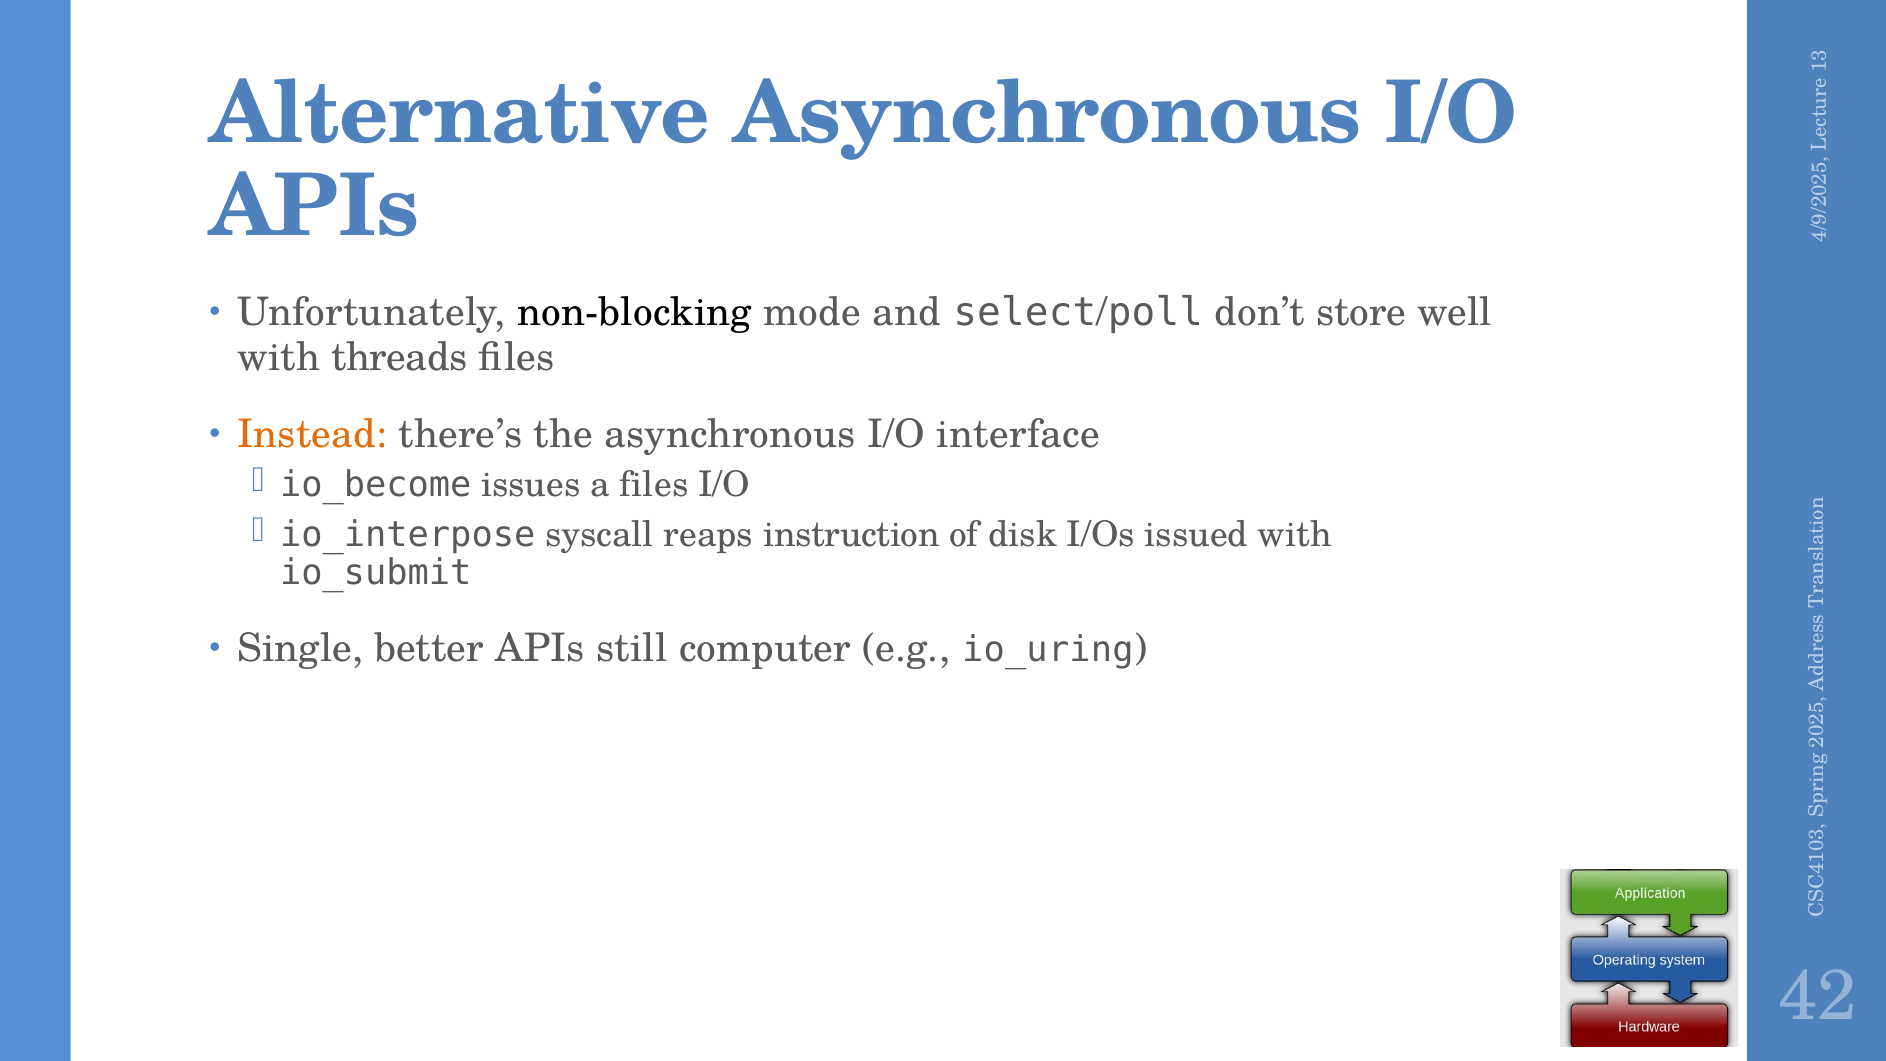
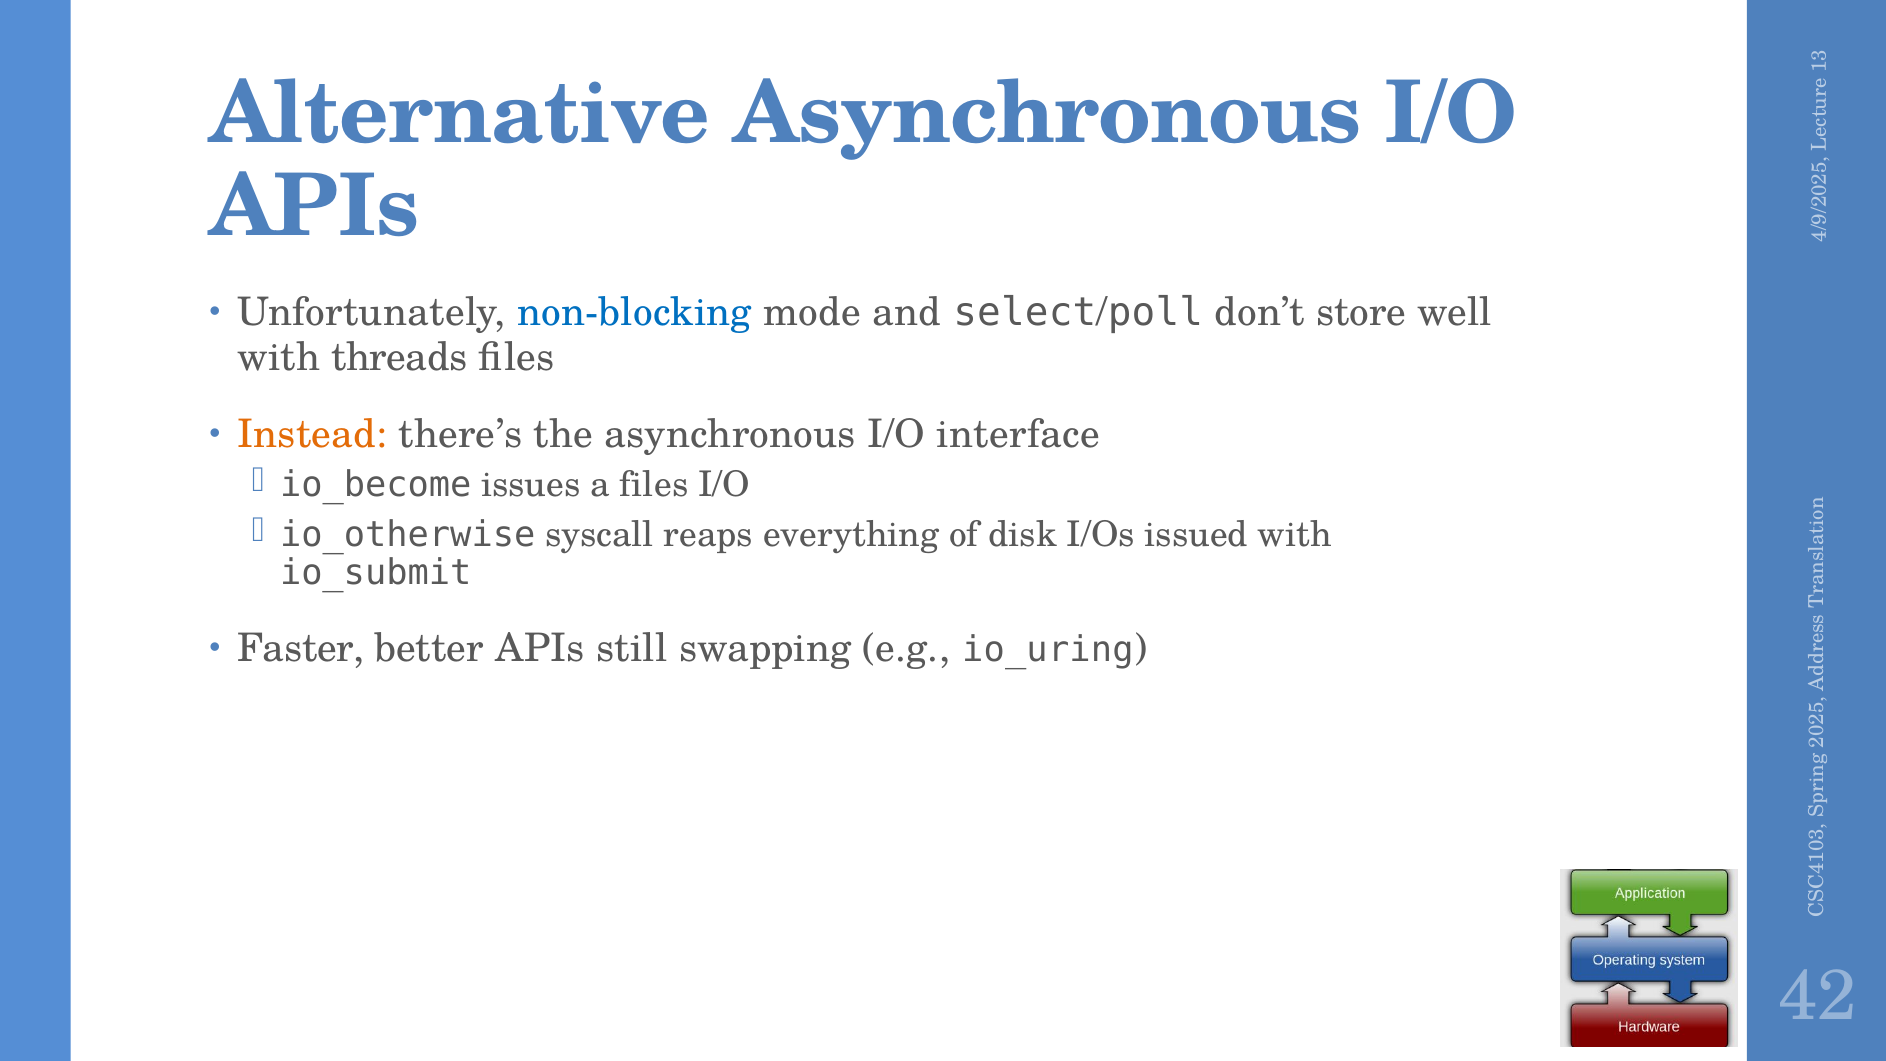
non-blocking colour: black -> blue
io_interpose: io_interpose -> io_otherwise
instruction: instruction -> everything
Single: Single -> Faster
computer: computer -> swapping
